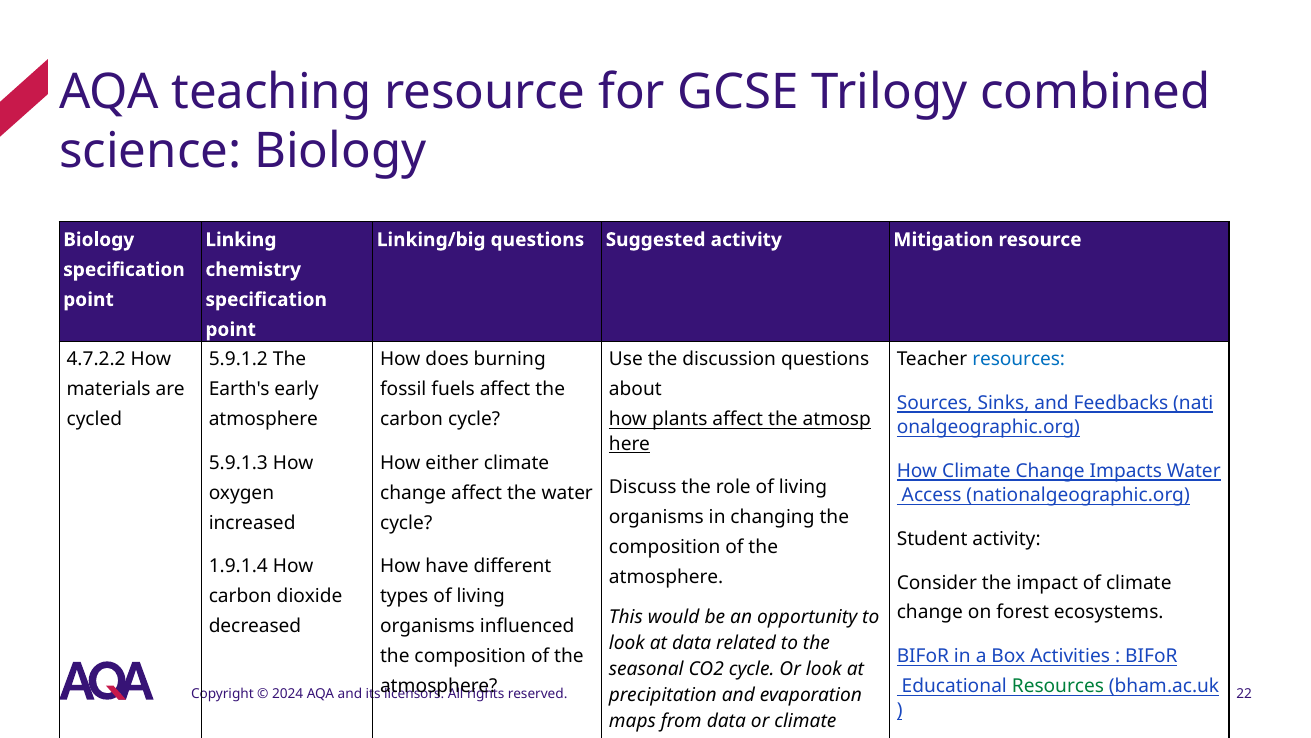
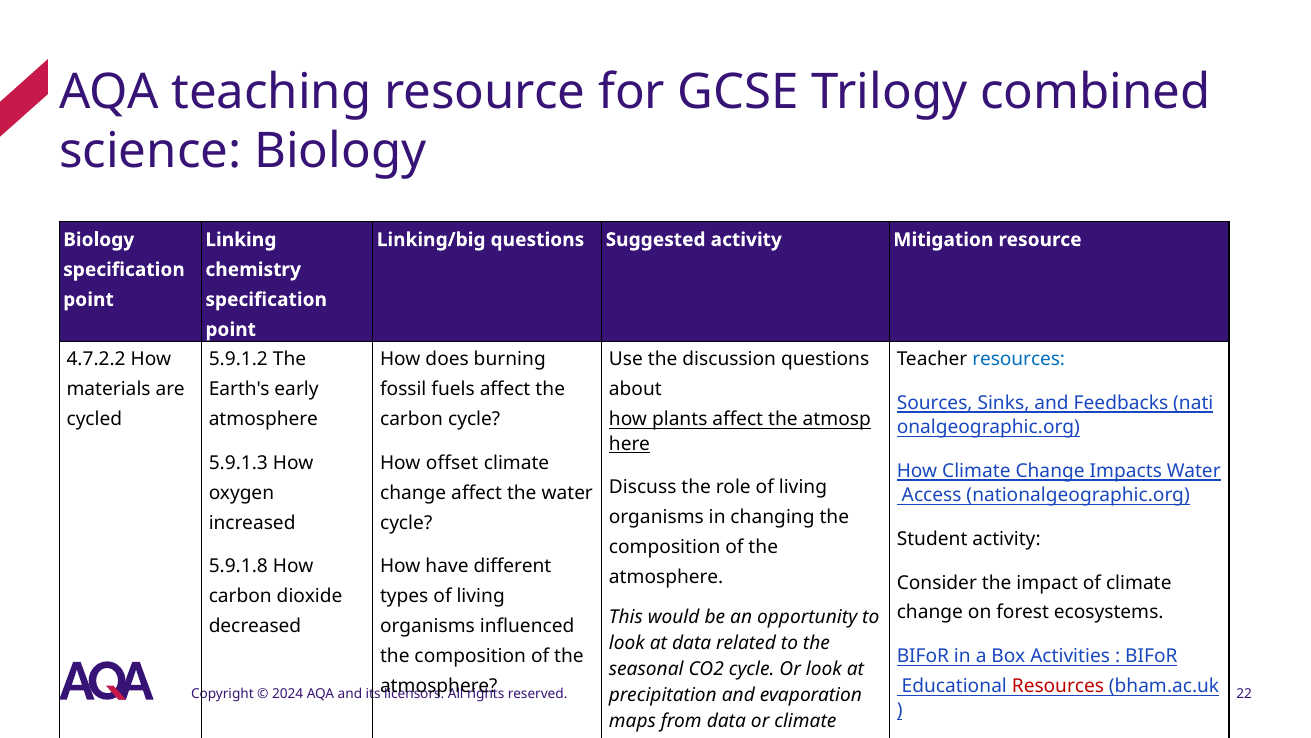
either: either -> offset
1.9.1.4: 1.9.1.4 -> 5.9.1.8
Resources at (1058, 686) colour: green -> red
